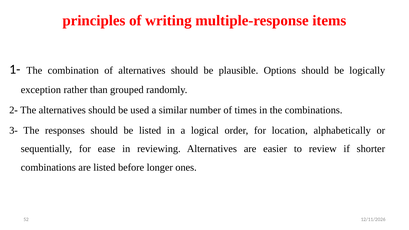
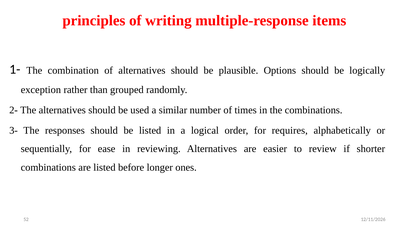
location: location -> requires
